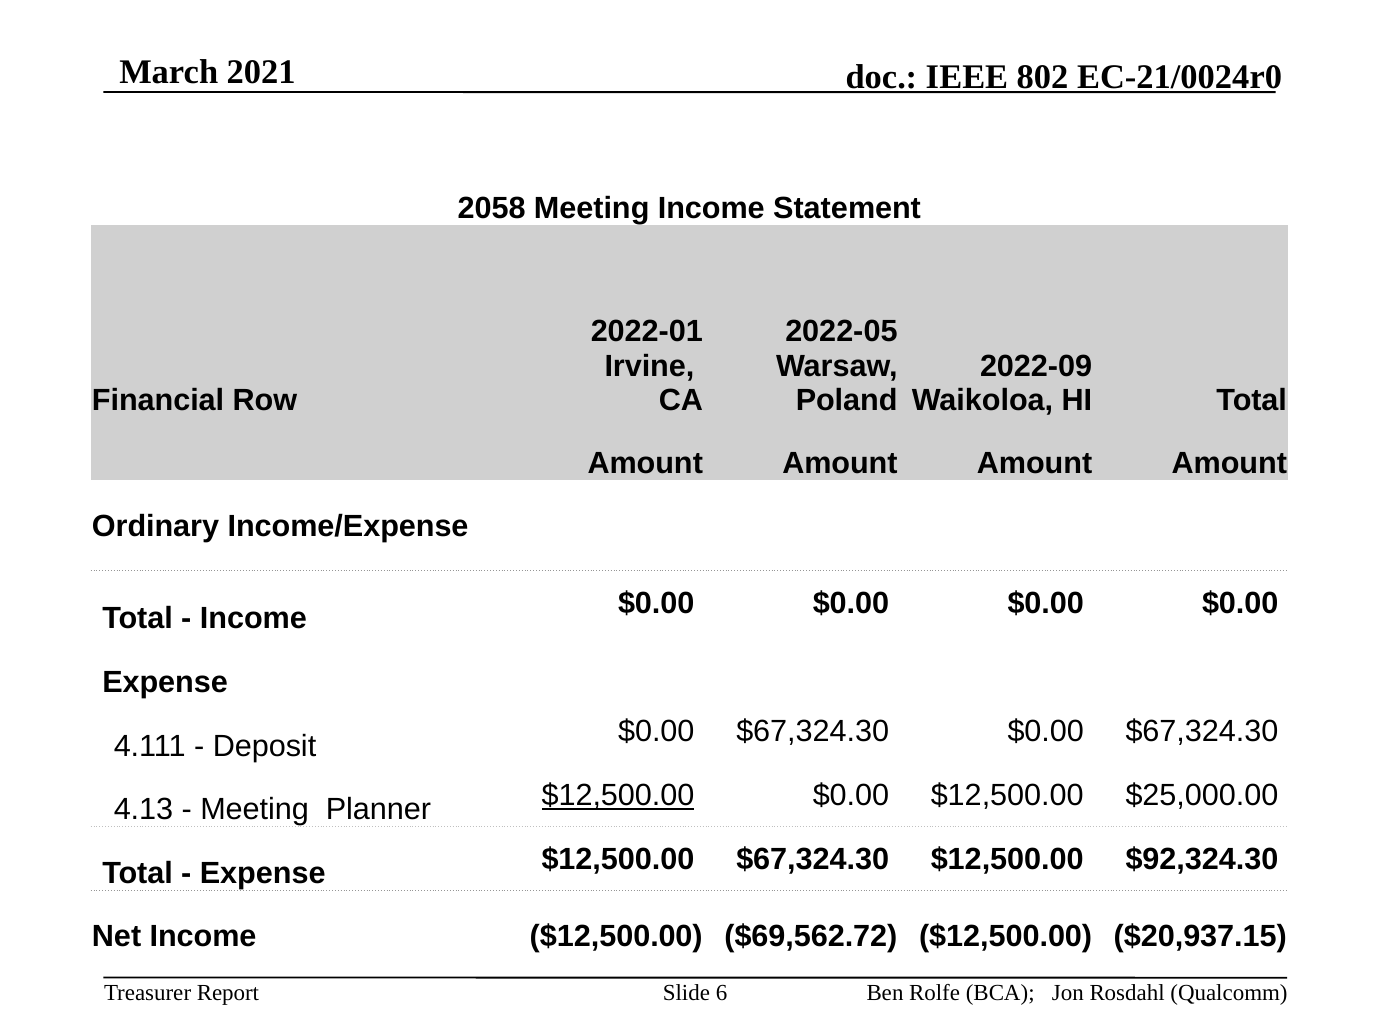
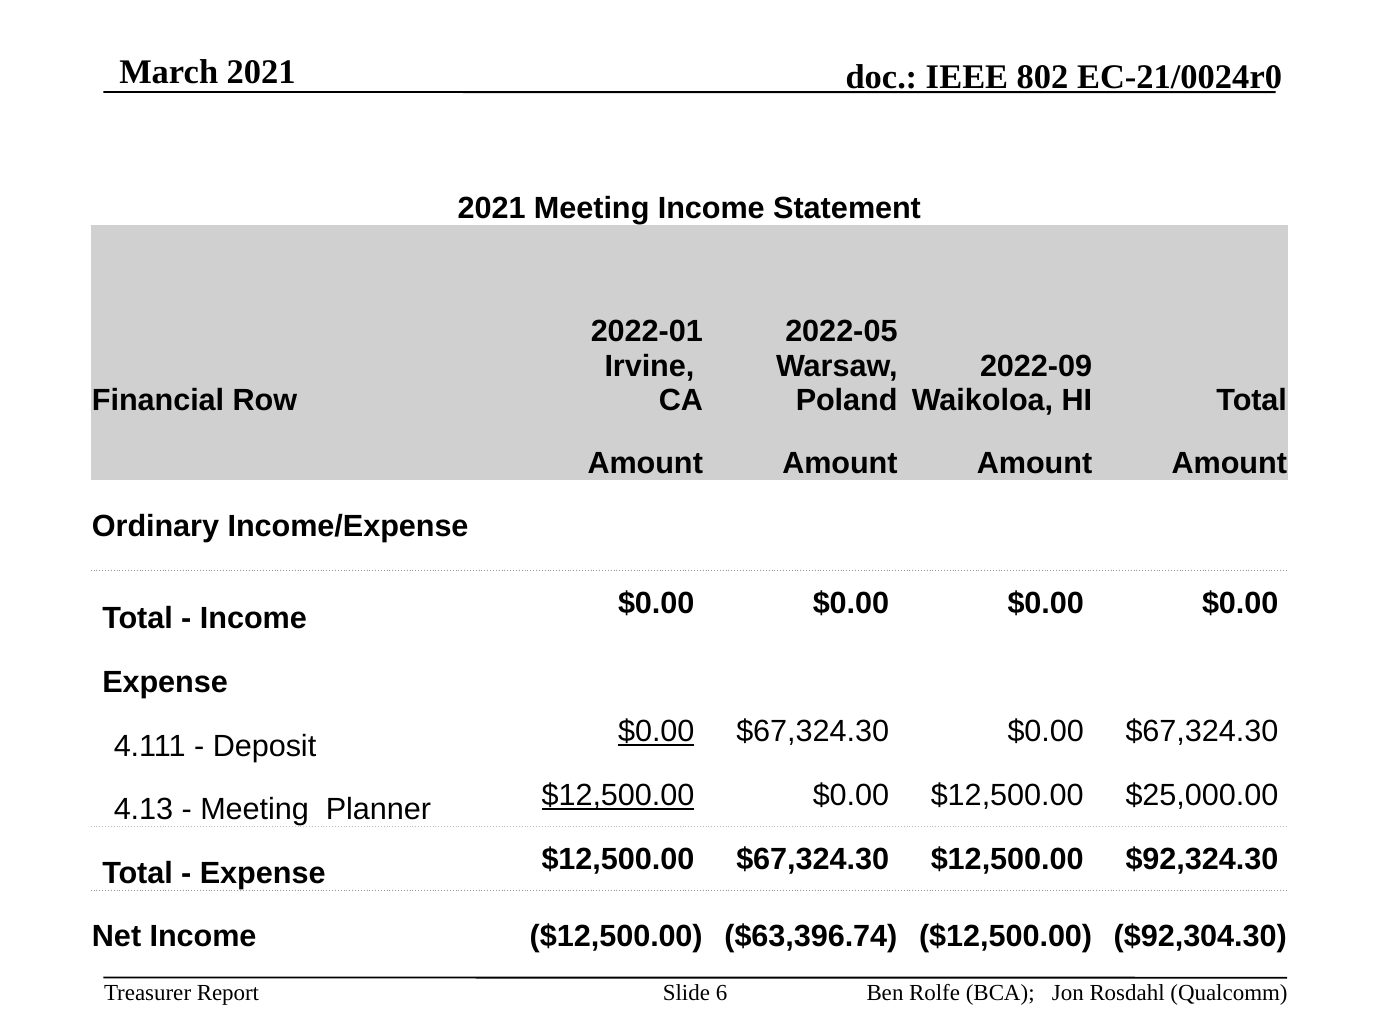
2058 at (492, 208): 2058 -> 2021
$0.00 at (656, 731) underline: none -> present
$69,562.72: $69,562.72 -> $63,396.74
$20,937.15: $20,937.15 -> $92,304.30
